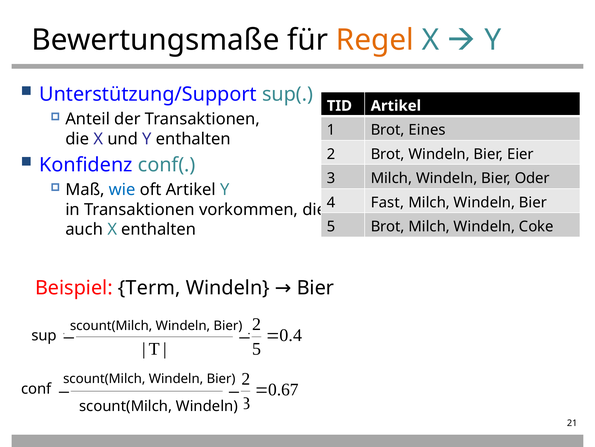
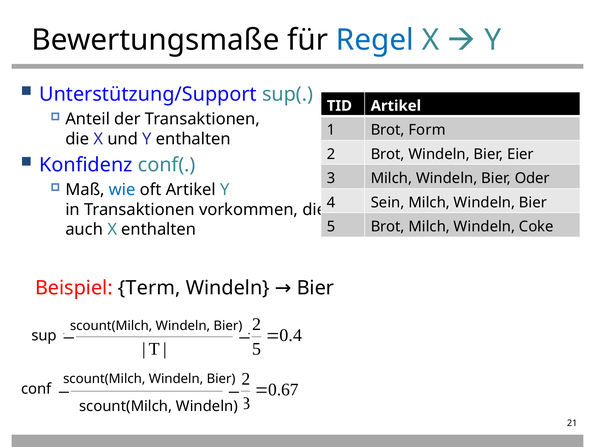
Regel colour: orange -> blue
Eines: Eines -> Form
Fast: Fast -> Sein
